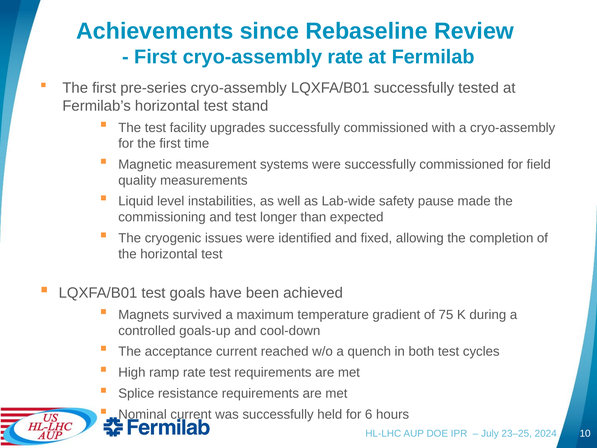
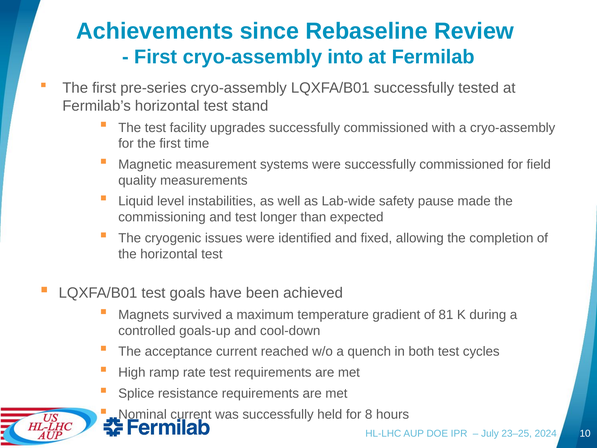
cryo-assembly rate: rate -> into
75: 75 -> 81
6: 6 -> 8
